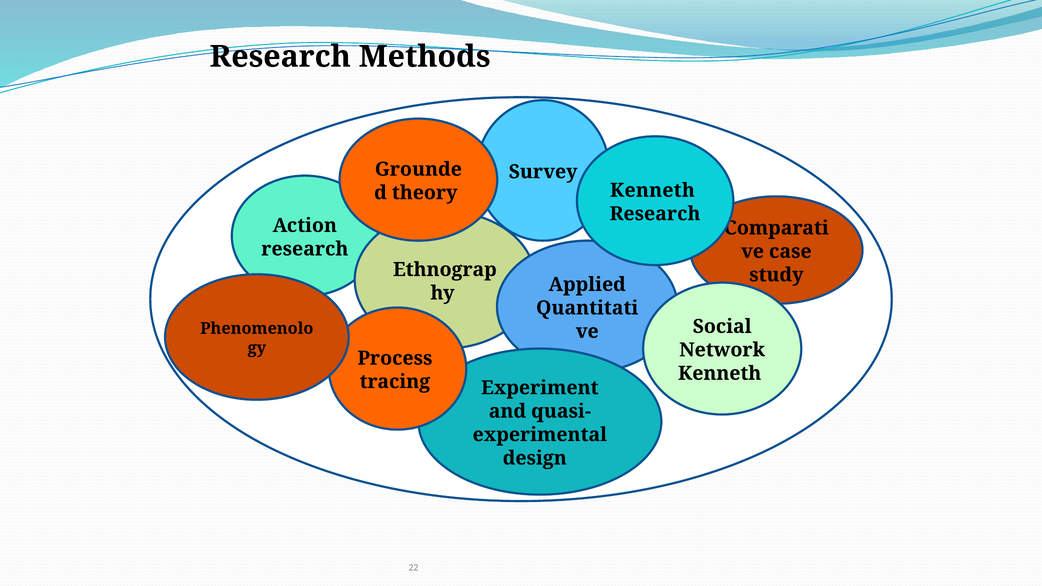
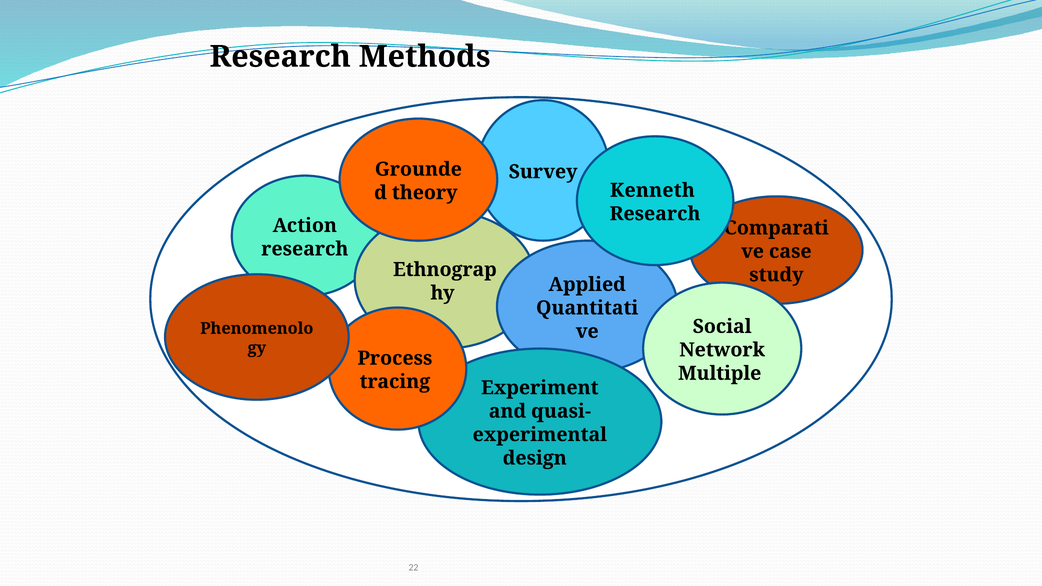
Kenneth at (720, 373): Kenneth -> Multiple
